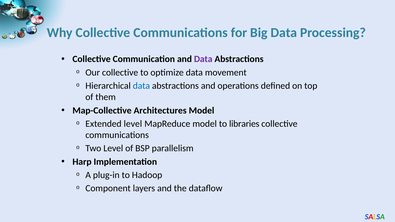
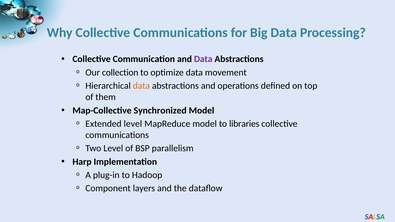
Our collective: collective -> collection
data at (141, 86) colour: blue -> orange
Architectures: Architectures -> Synchronized
